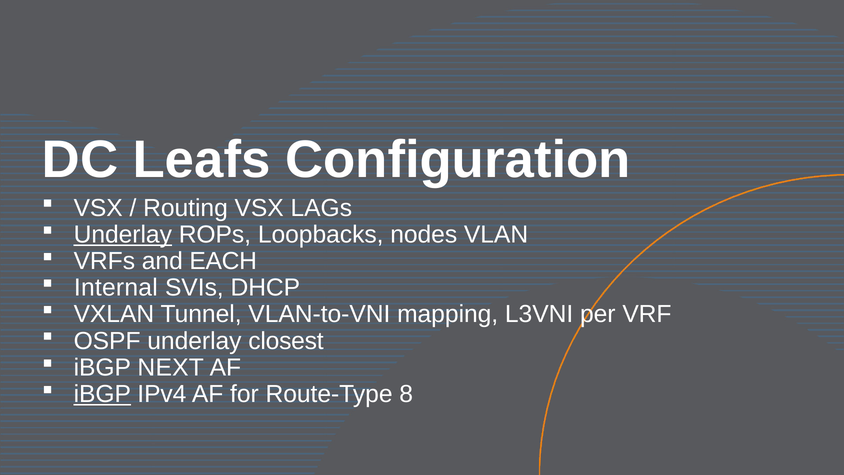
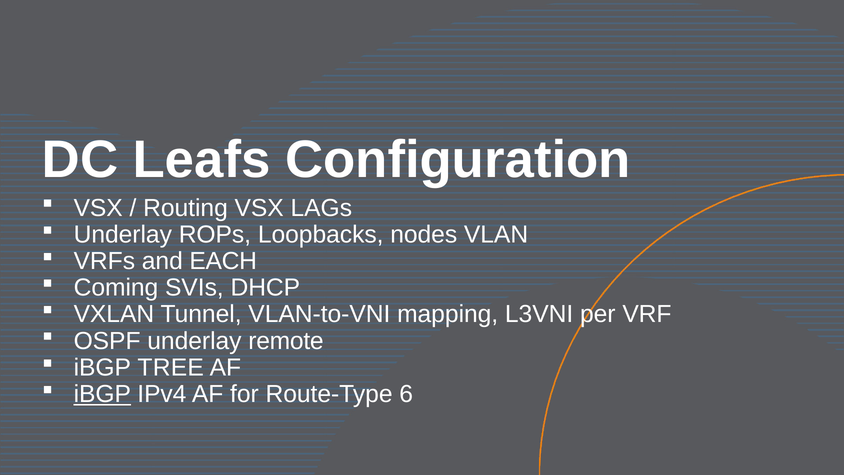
Underlay at (123, 234) underline: present -> none
Internal: Internal -> Coming
closest: closest -> remote
NEXT: NEXT -> TREE
8: 8 -> 6
